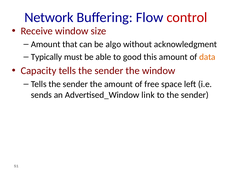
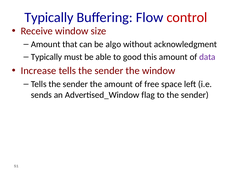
Network at (49, 17): Network -> Typically
data colour: orange -> purple
Capacity: Capacity -> Increase
link: link -> flag
